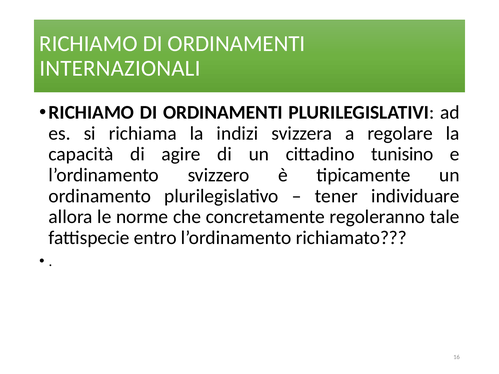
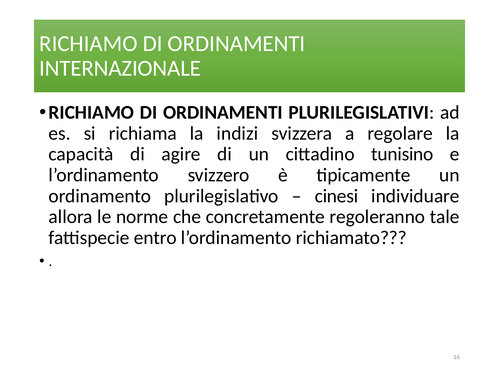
INTERNAZIONALI: INTERNAZIONALI -> INTERNAZIONALE
tener: tener -> cinesi
